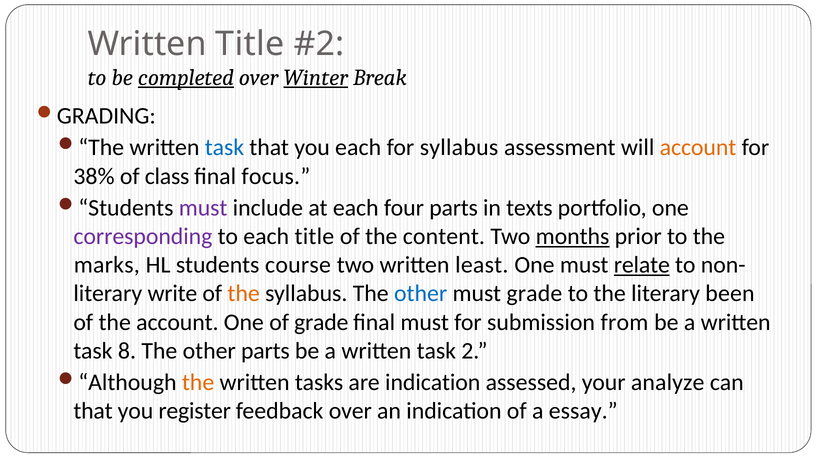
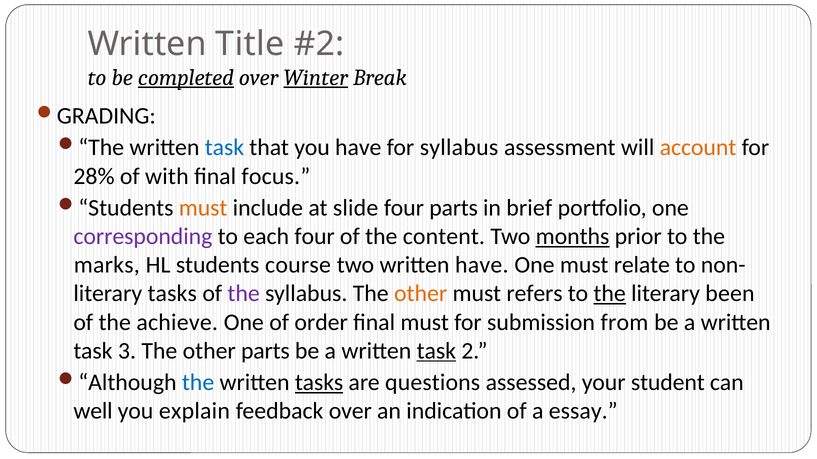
you each: each -> have
38%: 38% -> 28%
class: class -> with
must at (203, 208) colour: purple -> orange
at each: each -> slide
texts: texts -> brief
each title: title -> four
written least: least -> have
relate underline: present -> none
literary write: write -> tasks
the at (244, 294) colour: orange -> purple
other at (421, 294) colour: blue -> orange
must grade: grade -> refers
the at (610, 294) underline: none -> present
the account: account -> achieve
of grade: grade -> order
8: 8 -> 3
task at (436, 351) underline: none -> present
the at (198, 383) colour: orange -> blue
tasks at (319, 383) underline: none -> present
are indication: indication -> questions
analyze: analyze -> student
that at (93, 412): that -> well
register: register -> explain
